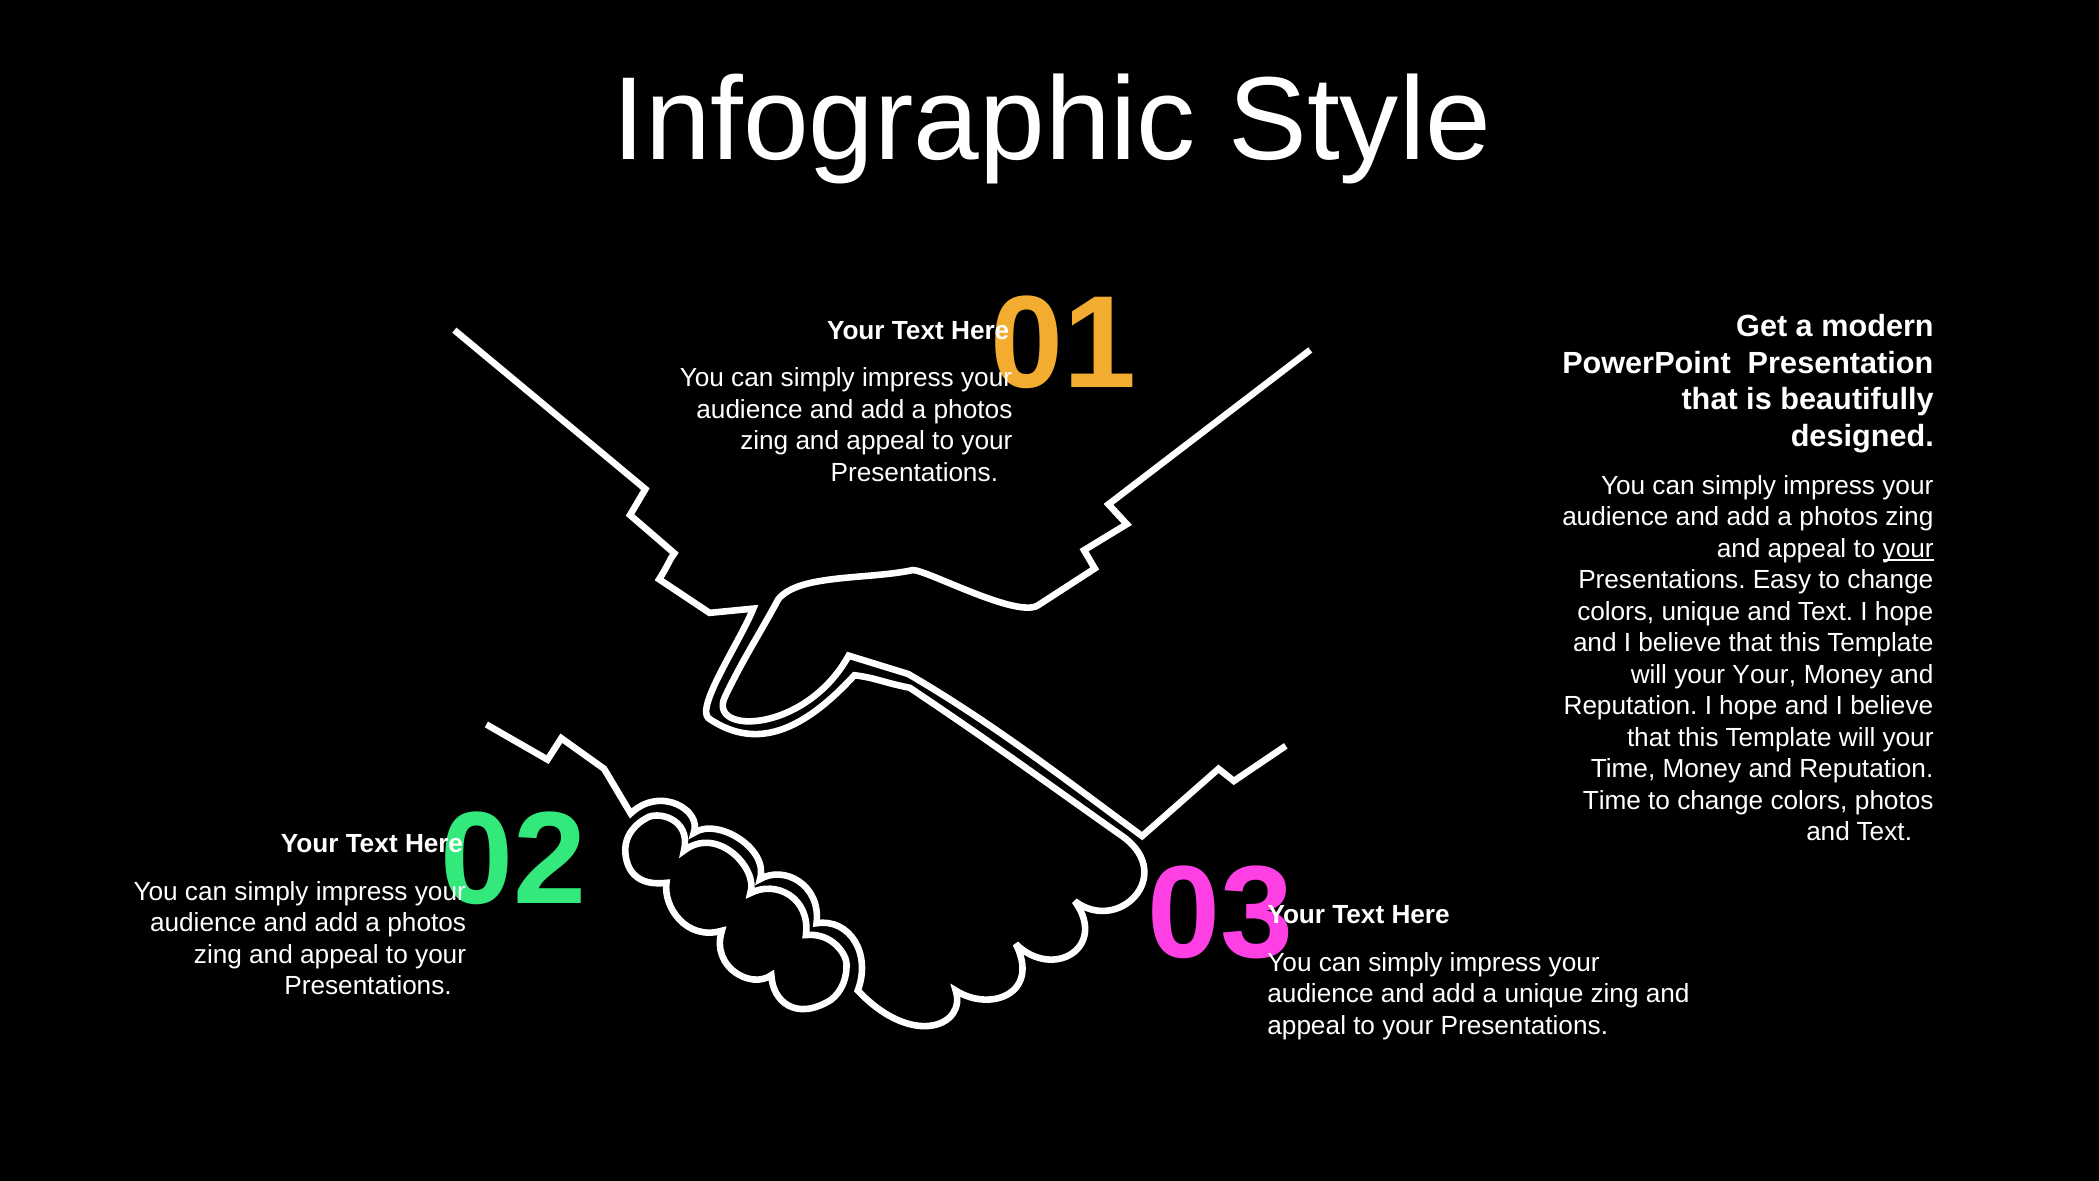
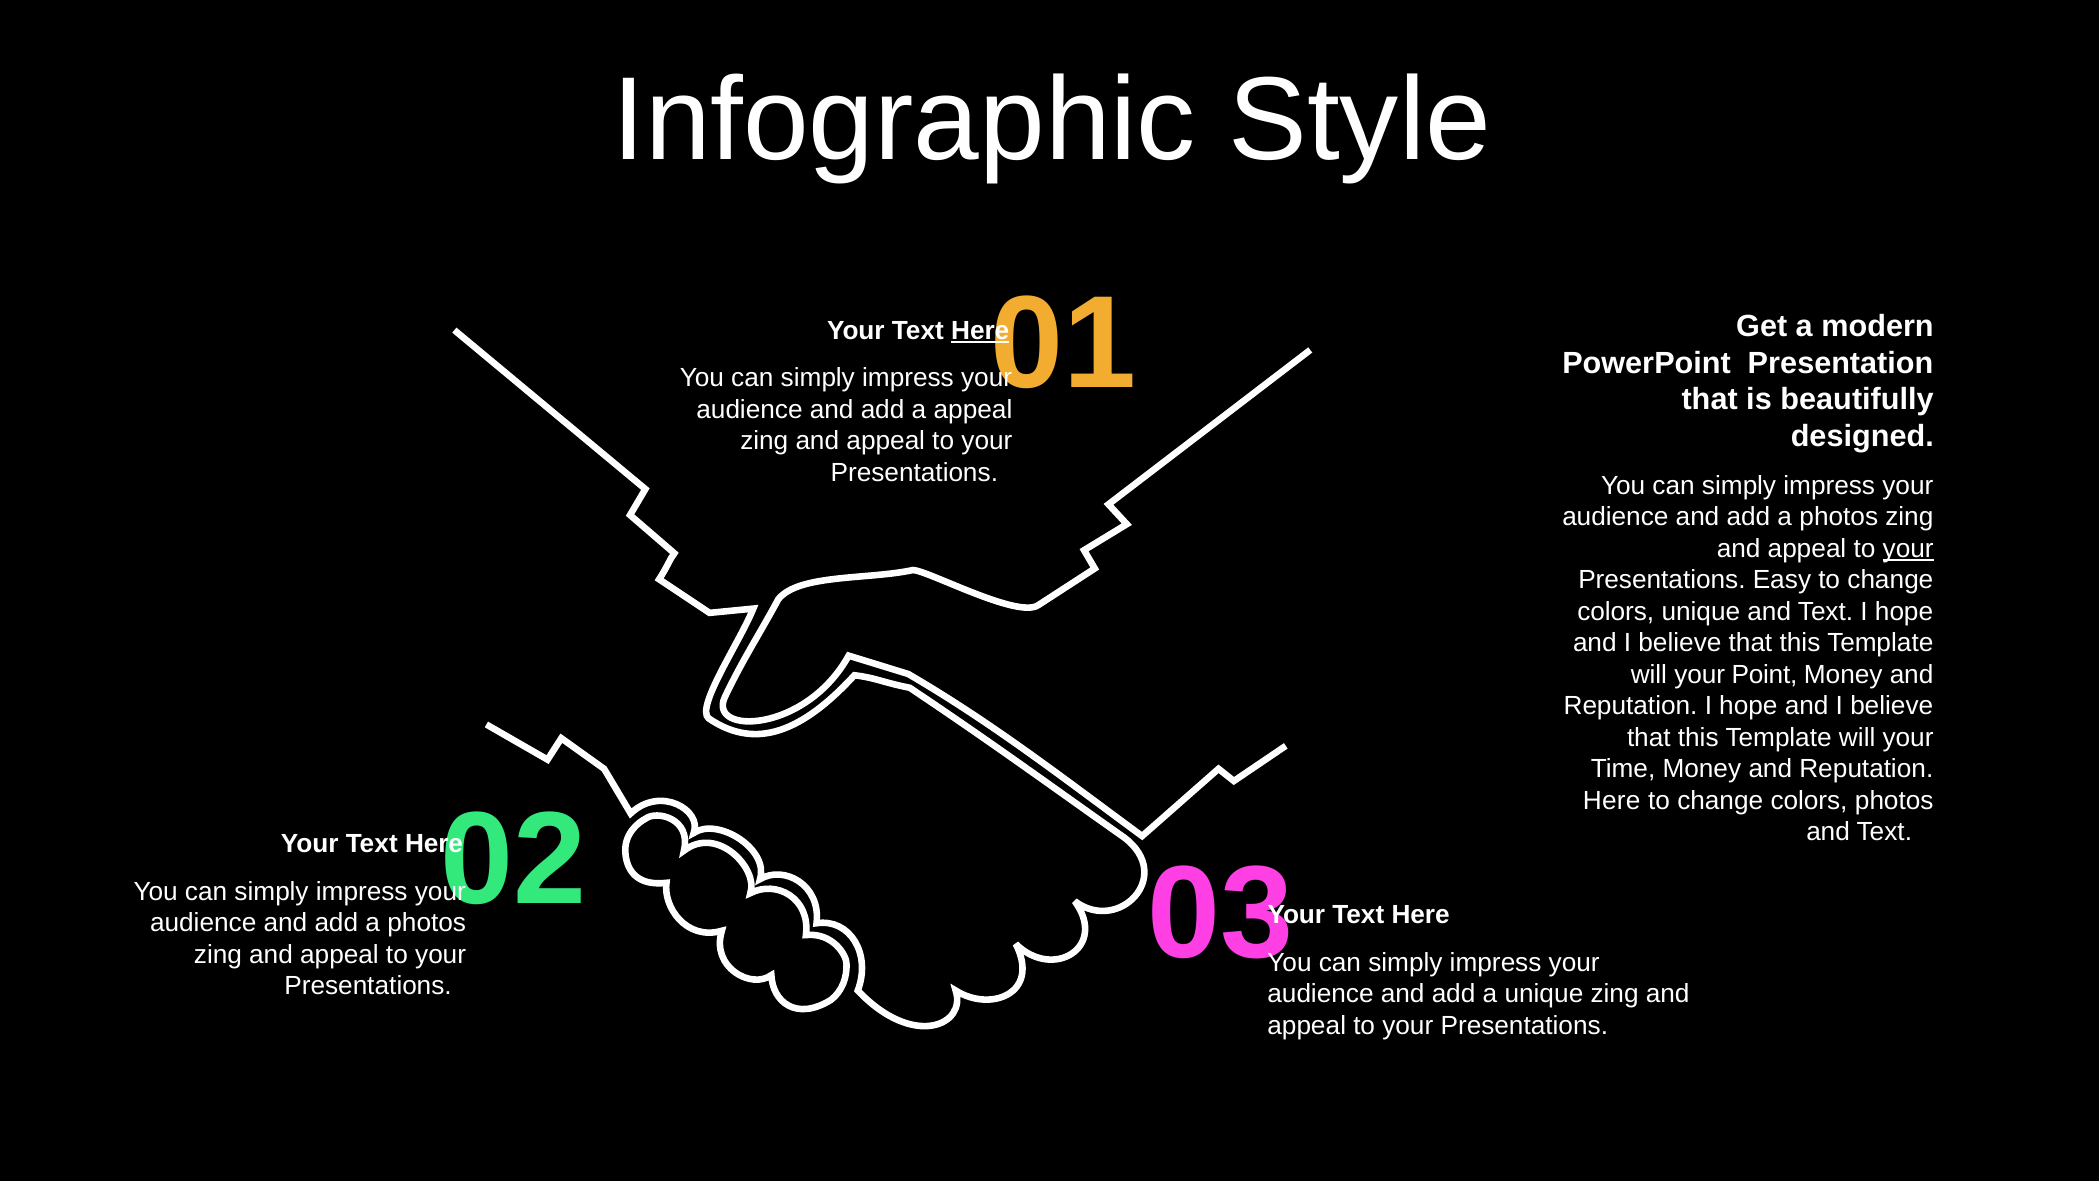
Here at (980, 331) underline: none -> present
photos at (973, 410): photos -> appeal
your Your: Your -> Point
Time at (1612, 800): Time -> Here
